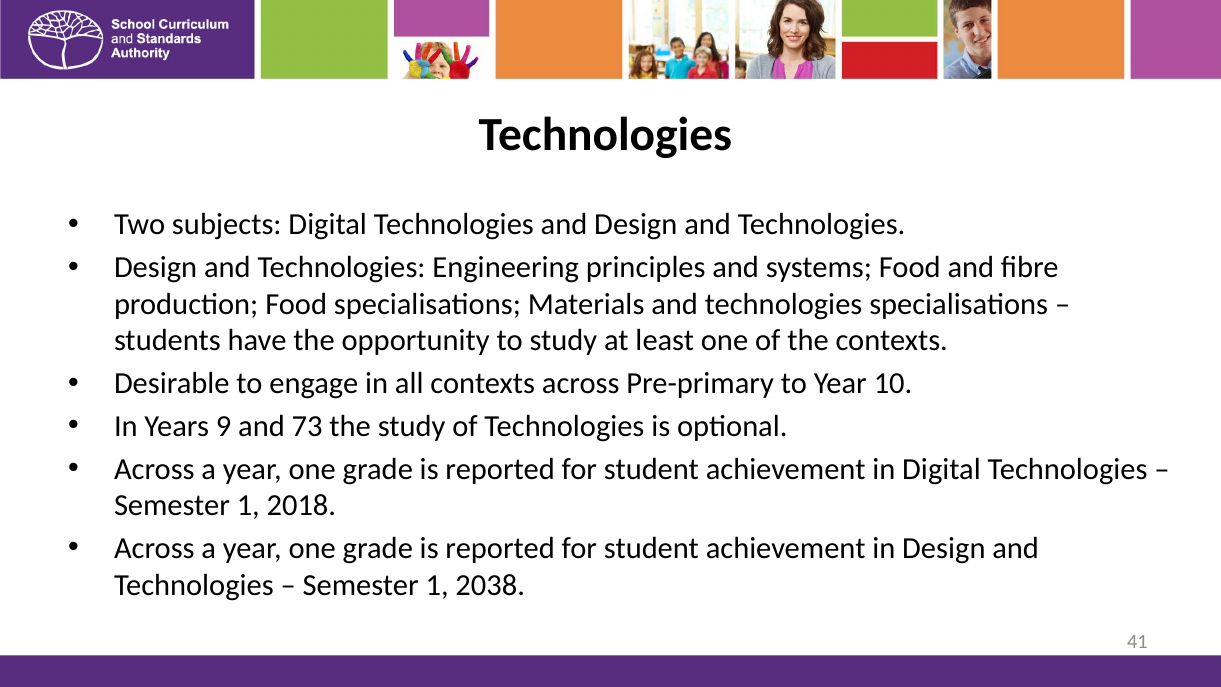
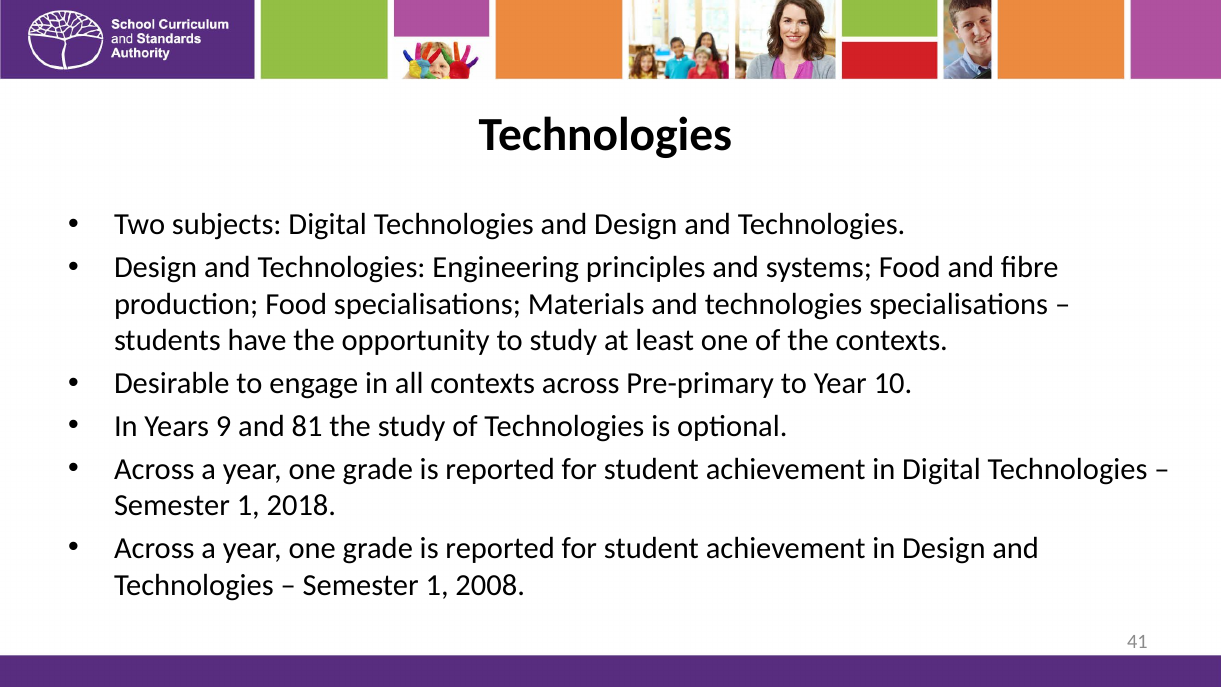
73: 73 -> 81
2038: 2038 -> 2008
